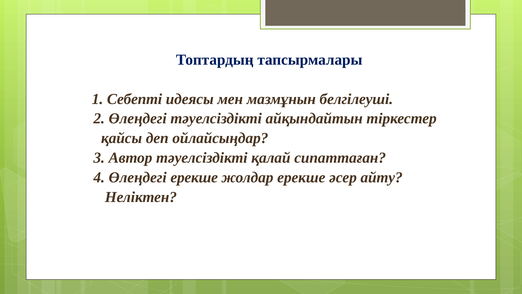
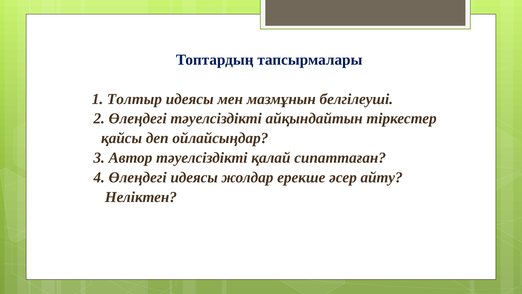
Себепті: Себепті -> Толтыр
Өлеңдегі ерекше: ерекше -> идеясы
